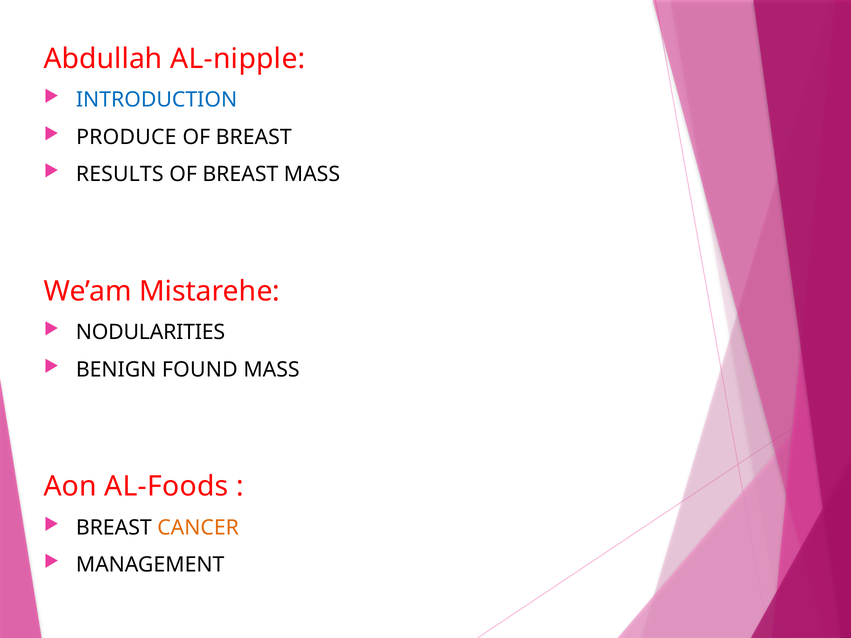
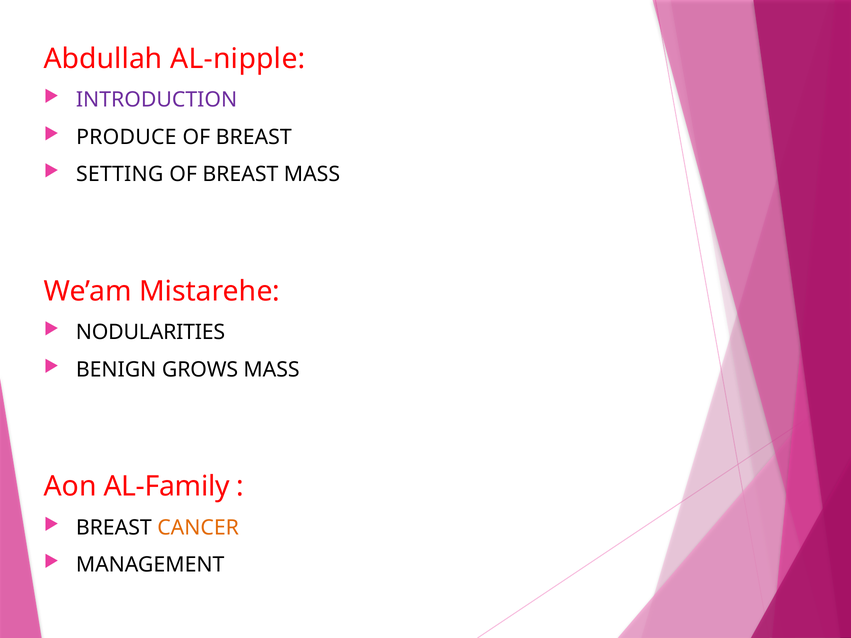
INTRODUCTION colour: blue -> purple
RESULTS: RESULTS -> SETTING
FOUND: FOUND -> GROWS
AL-Foods: AL-Foods -> AL-Family
